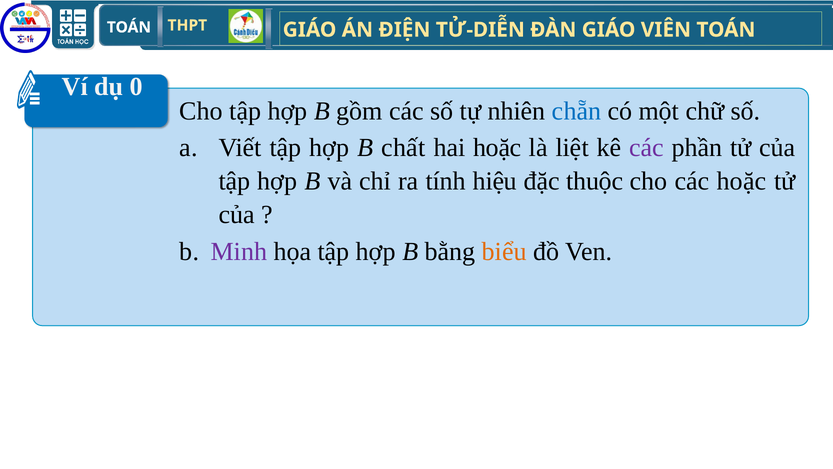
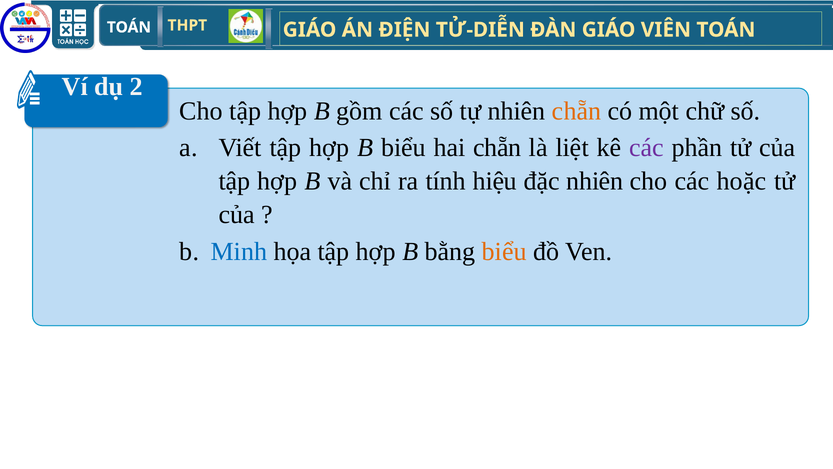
0: 0 -> 2
chẵn at (577, 111) colour: blue -> orange
B chất: chất -> biểu
hai hoặc: hoặc -> chẵn
đặc thuộc: thuộc -> nhiên
Minh colour: purple -> blue
